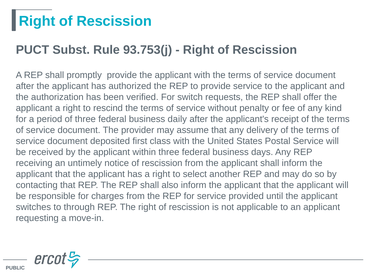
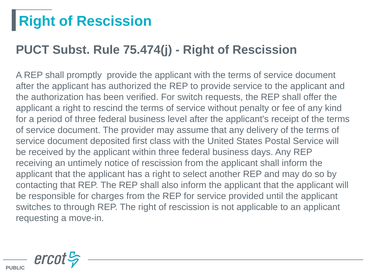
93.753(j: 93.753(j -> 75.474(j
daily: daily -> level
